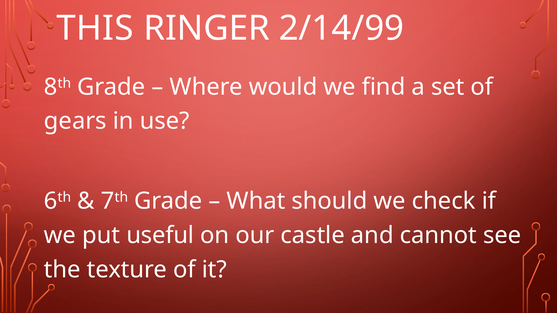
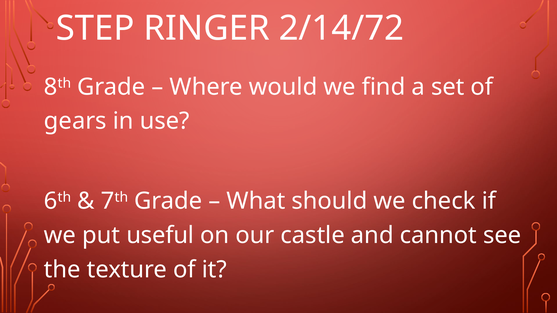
THIS: THIS -> STEP
2/14/99: 2/14/99 -> 2/14/72
